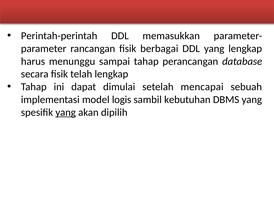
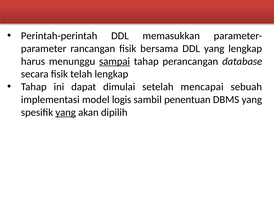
berbagai: berbagai -> bersama
sampai underline: none -> present
kebutuhan: kebutuhan -> penentuan
